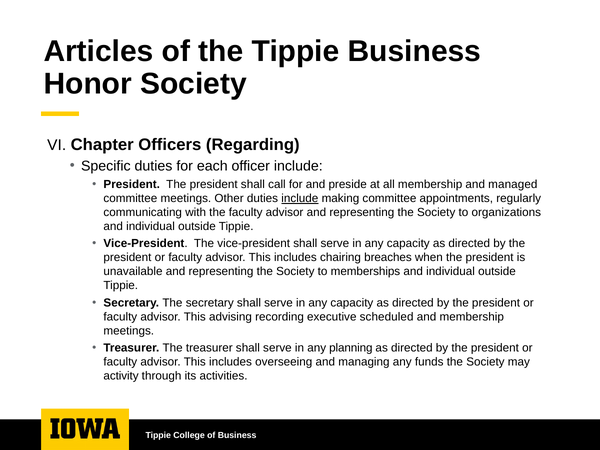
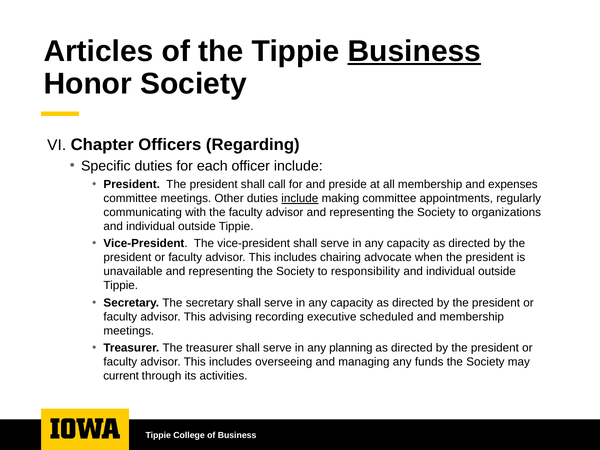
Business at (414, 51) underline: none -> present
managed: managed -> expenses
breaches: breaches -> advocate
memberships: memberships -> responsibility
activity: activity -> current
